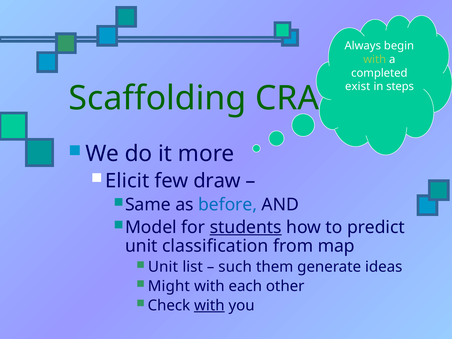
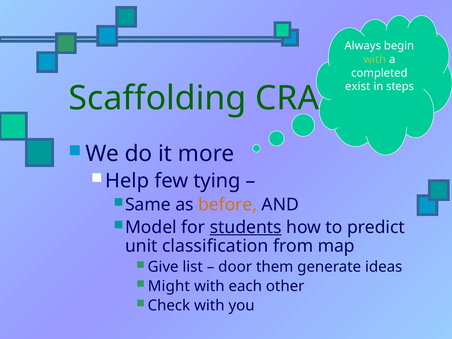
Elicit: Elicit -> Help
draw: draw -> tying
before colour: blue -> orange
Unit at (163, 267): Unit -> Give
such: such -> door
with at (209, 305) underline: present -> none
